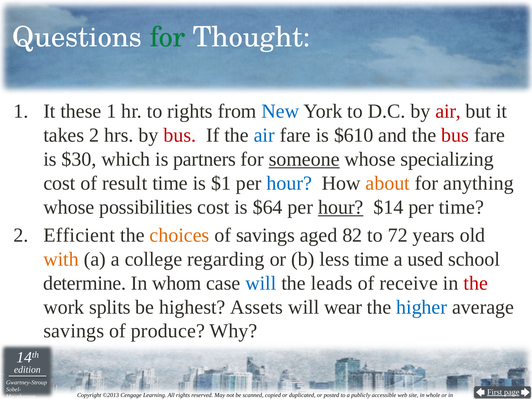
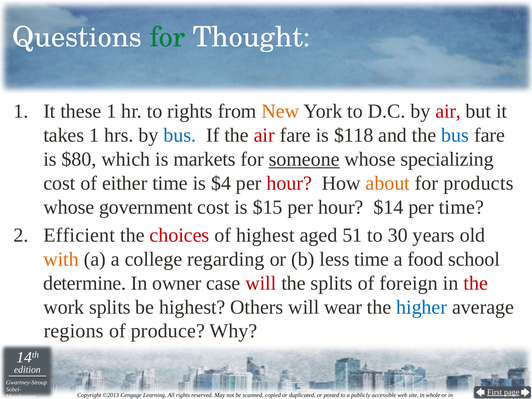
New colour: blue -> orange
takes 2: 2 -> 1
bus at (180, 135) colour: red -> blue
air at (264, 135) colour: blue -> red
$610: $610 -> $118
bus at (455, 135) colour: red -> blue
$30: $30 -> $80
partners: partners -> markets
result: result -> either
$1: $1 -> $4
hour at (289, 183) colour: blue -> red
anything: anything -> products
possibilities: possibilities -> government
$64: $64 -> $15
hour at (341, 207) underline: present -> none
choices colour: orange -> red
of savings: savings -> highest
82: 82 -> 51
72: 72 -> 30
used: used -> food
whom: whom -> owner
will at (261, 283) colour: blue -> red
the leads: leads -> splits
receive: receive -> foreign
Assets: Assets -> Others
savings at (74, 331): savings -> regions
